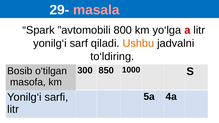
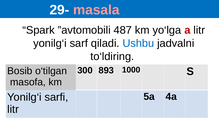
800: 800 -> 487
Ushbu colour: orange -> blue
850: 850 -> 893
